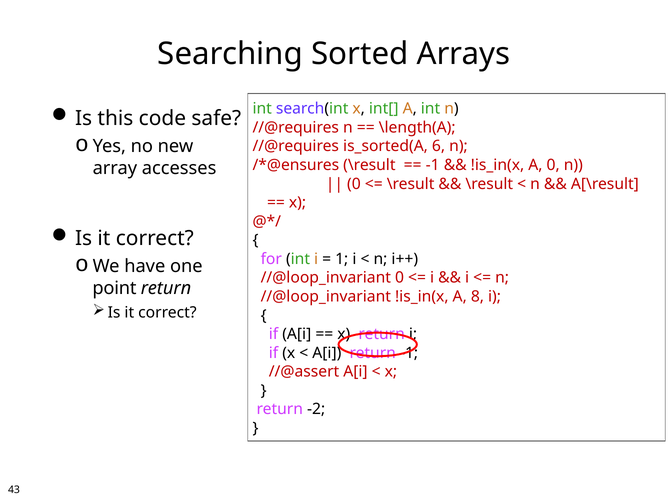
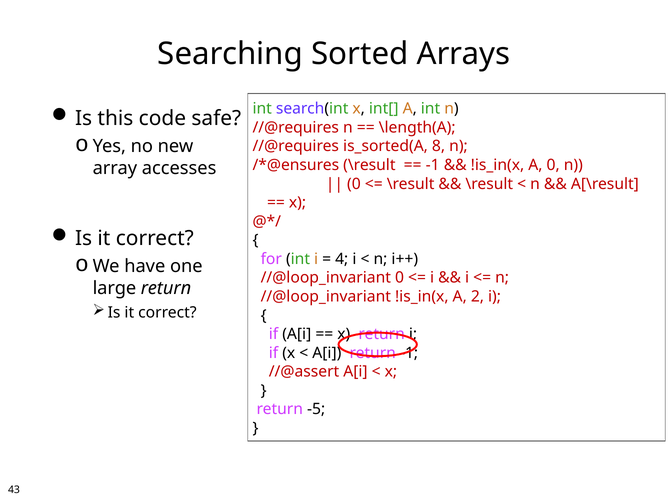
6: 6 -> 8
1: 1 -> 4
point: point -> large
8: 8 -> 2
-2: -2 -> -5
